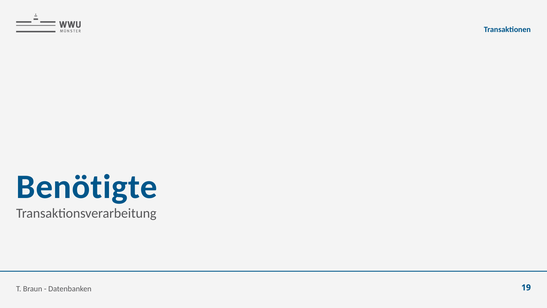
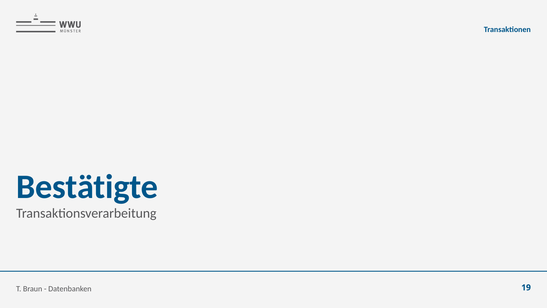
Benötigte: Benötigte -> Bestätigte
